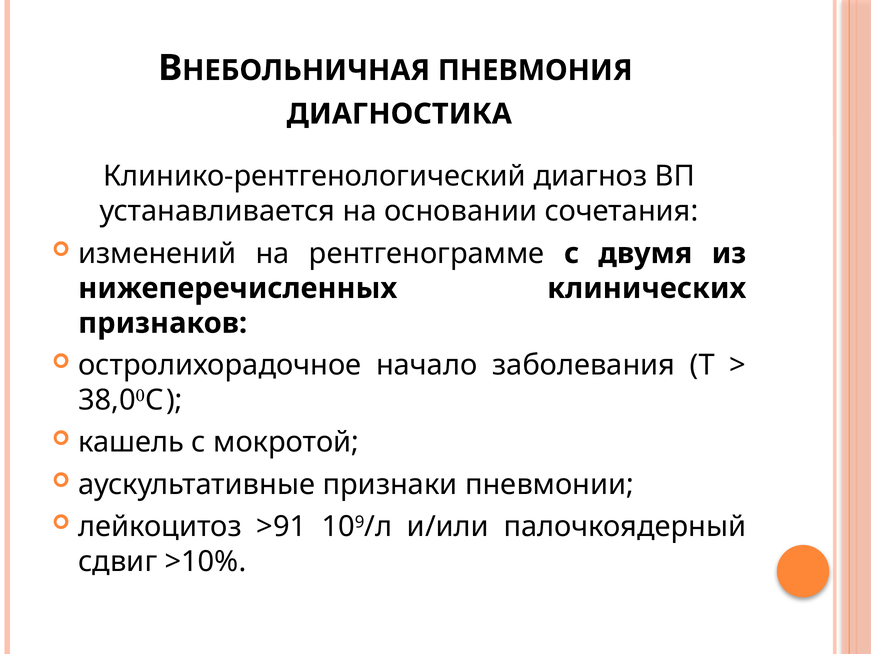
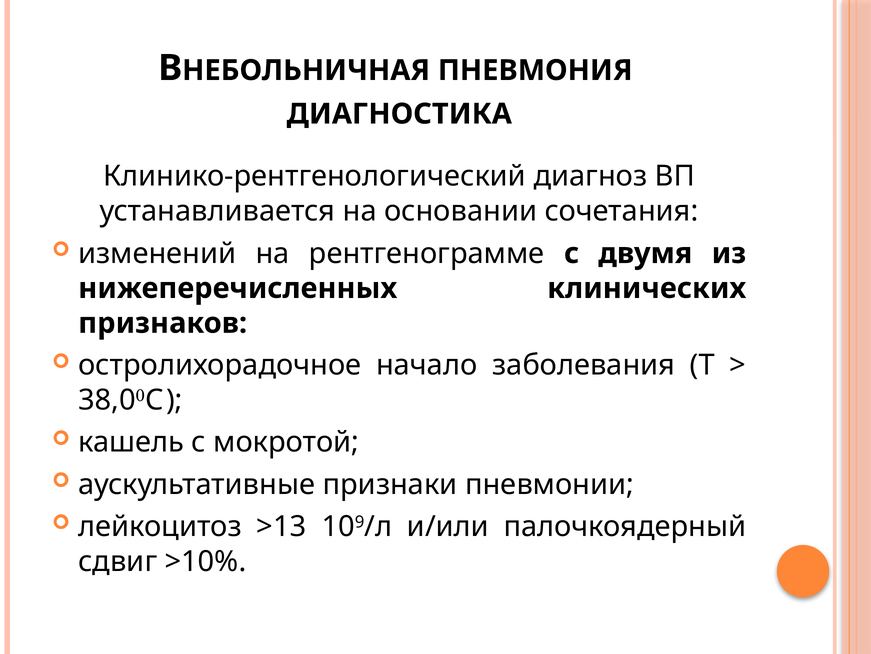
>91: >91 -> >13
